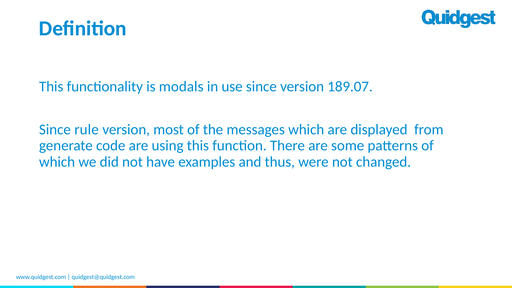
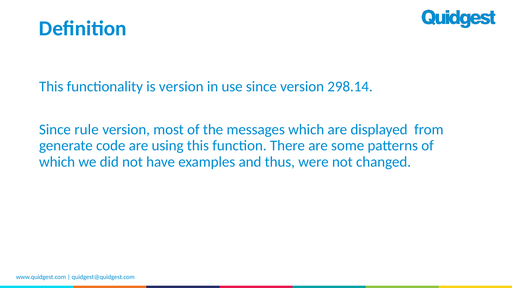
is modals: modals -> version
189.07: 189.07 -> 298.14
